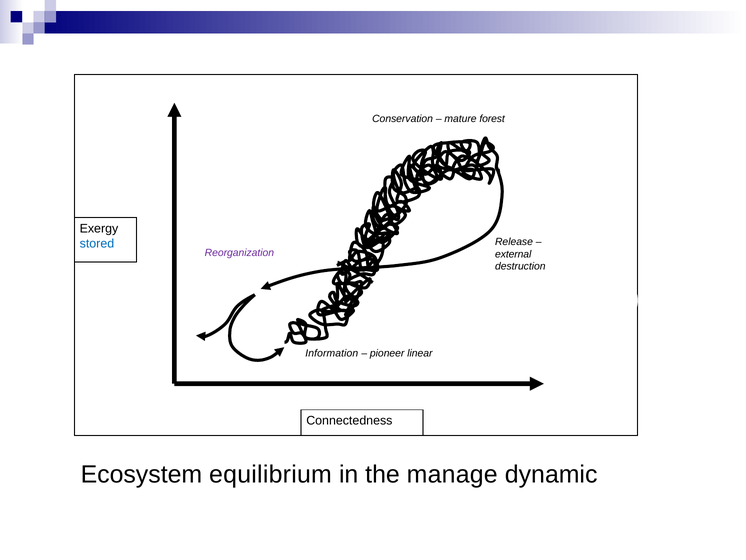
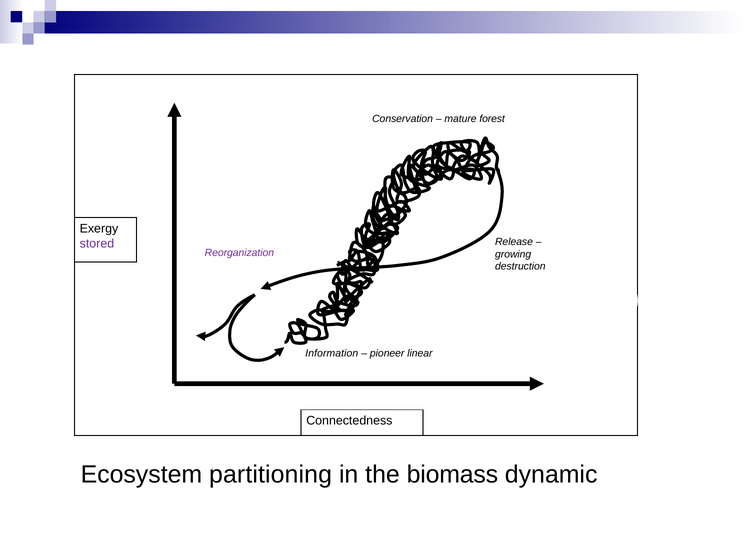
stored colour: blue -> purple
external: external -> growing
equilibrium: equilibrium -> partitioning
manage: manage -> biomass
